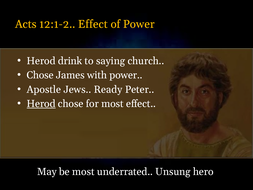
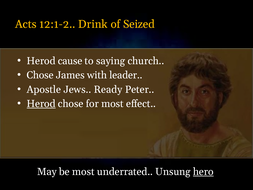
12:1-2 Effect: Effect -> Drink
of Power: Power -> Seized
drink: drink -> cause
with power: power -> leader
hero underline: none -> present
